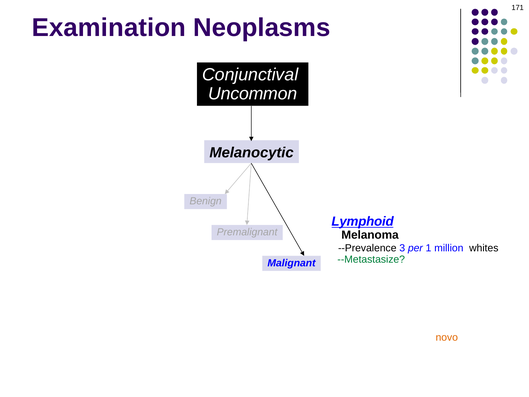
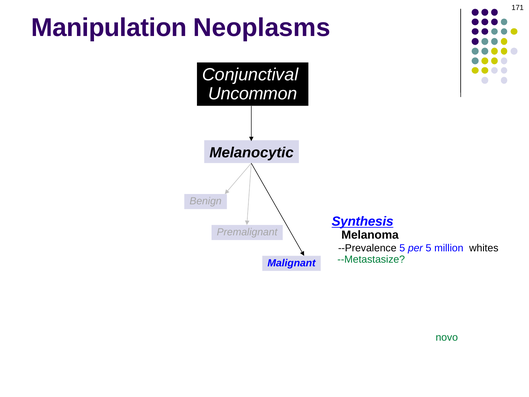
Examination: Examination -> Manipulation
Lymphoid: Lymphoid -> Synthesis
--Prevalence 3: 3 -> 5
per 1: 1 -> 5
novo at (447, 337) colour: orange -> green
